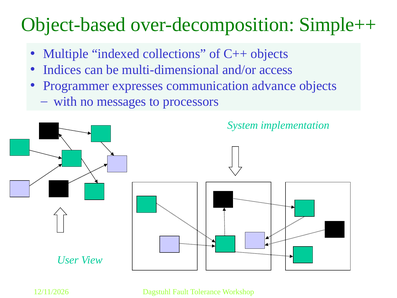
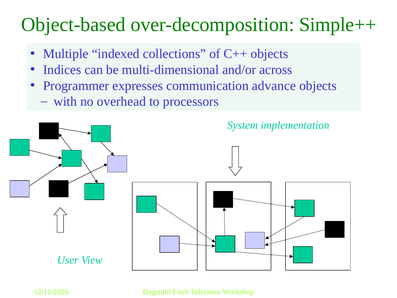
access: access -> across
messages: messages -> overhead
